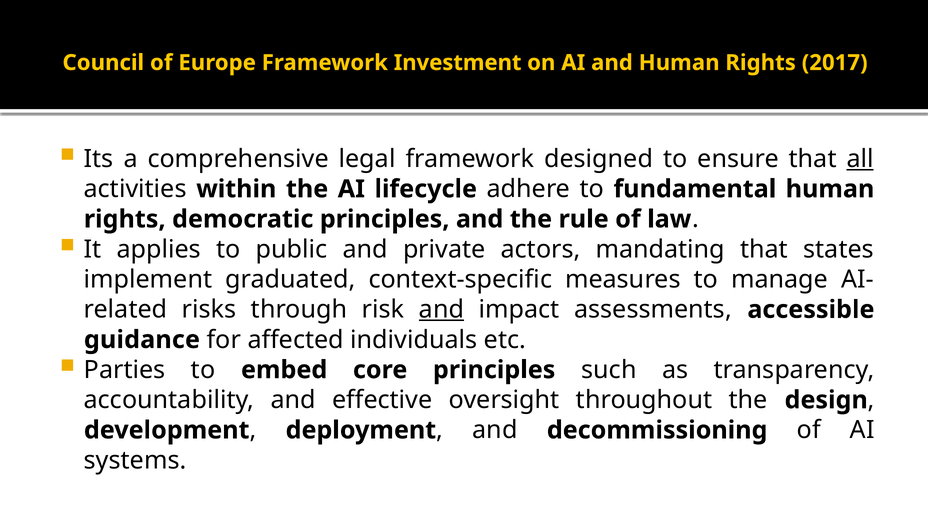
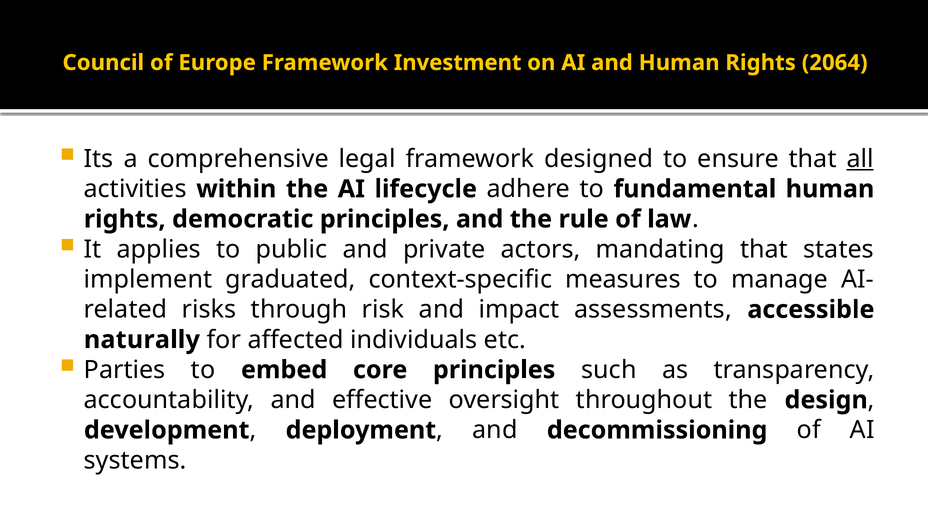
2017: 2017 -> 2064
and at (441, 310) underline: present -> none
guidance: guidance -> naturally
